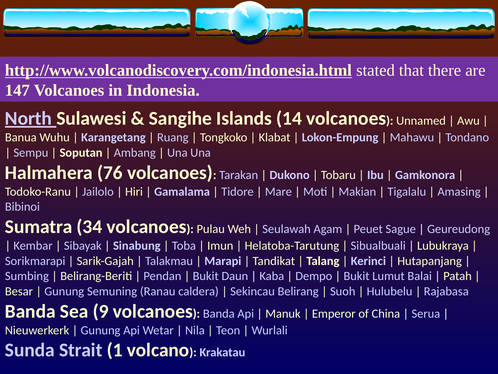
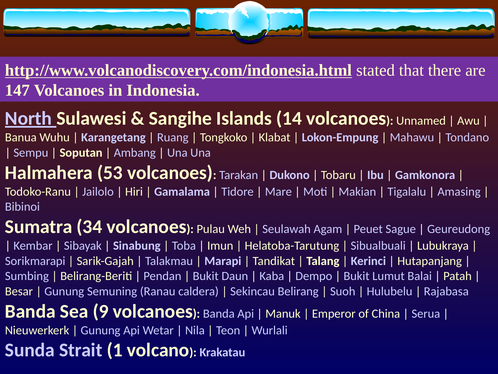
76: 76 -> 53
